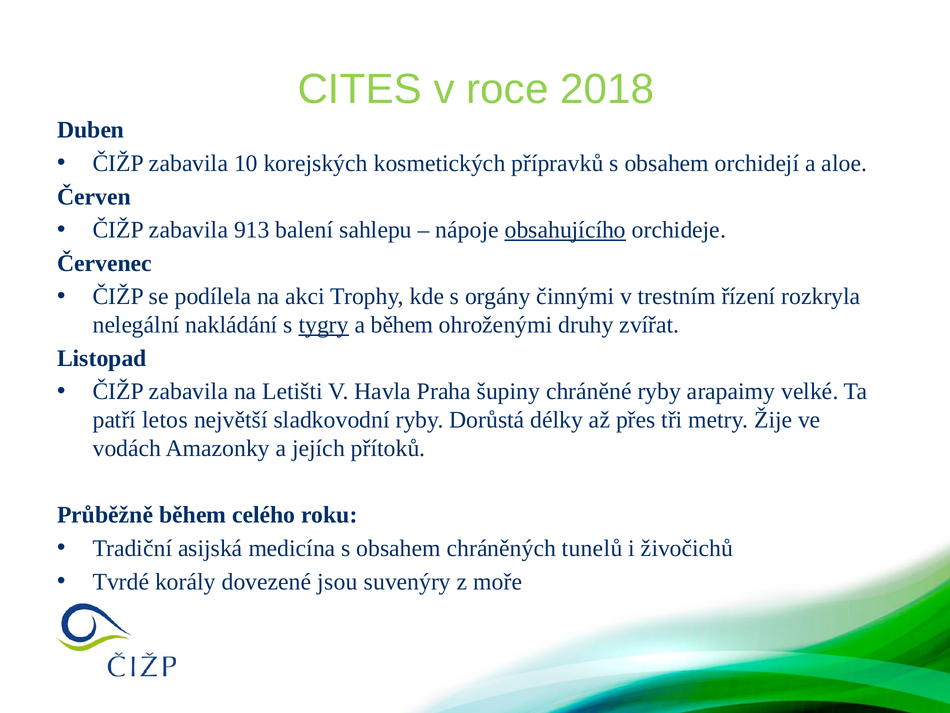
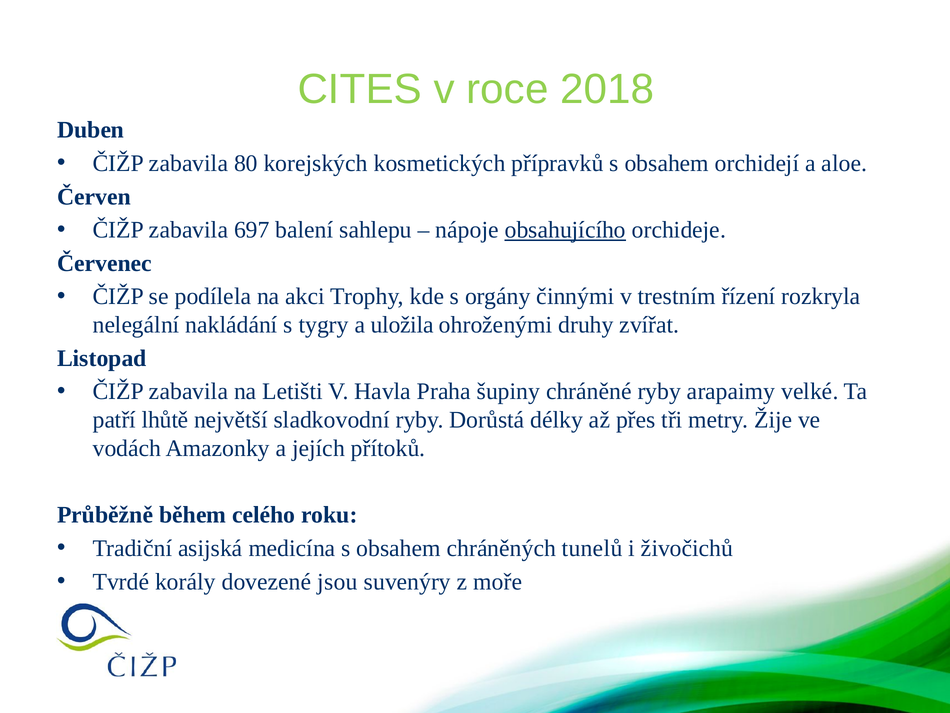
10: 10 -> 80
913: 913 -> 697
tygry underline: present -> none
a během: během -> uložila
letos: letos -> lhůtě
